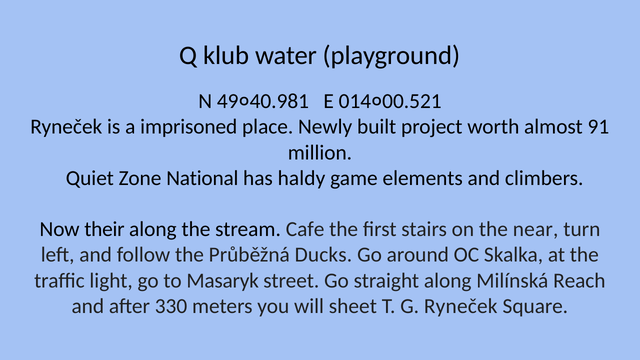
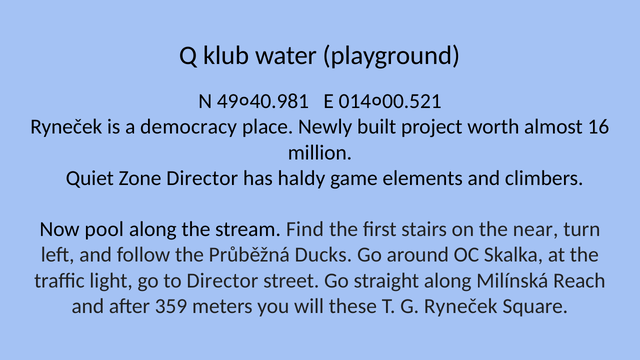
imprisoned: imprisoned -> democracy
91: 91 -> 16
Zone National: National -> Director
their: their -> pool
Cafe: Cafe -> Find
to Masaryk: Masaryk -> Director
330: 330 -> 359
sheet: sheet -> these
